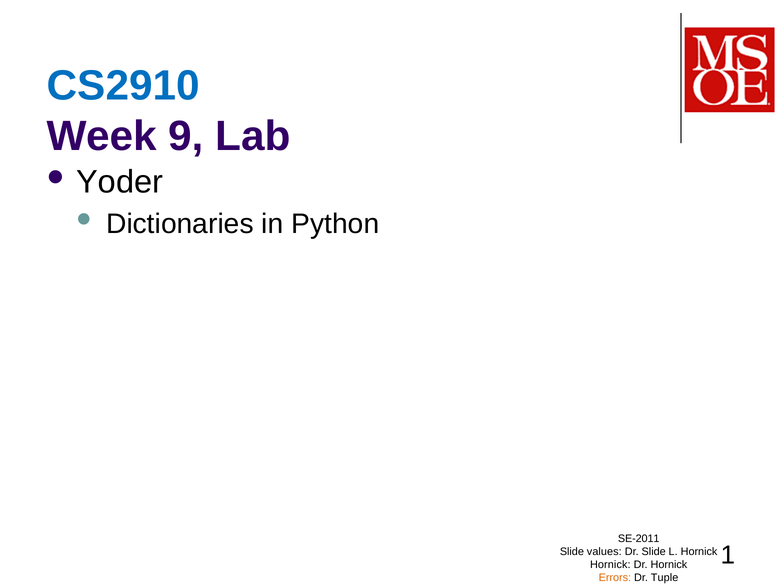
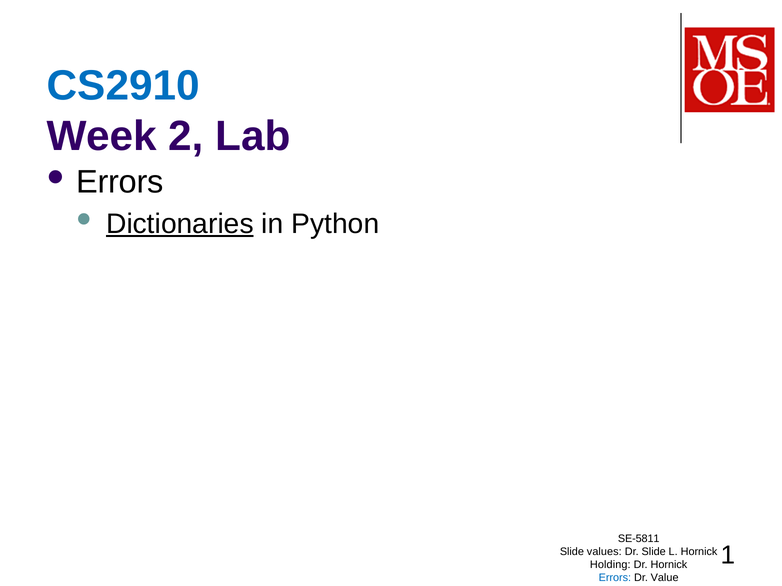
9: 9 -> 2
Yoder at (120, 182): Yoder -> Errors
Dictionaries underline: none -> present
SE-2011: SE-2011 -> SE-5811
Hornick at (610, 565): Hornick -> Holding
Errors at (615, 578) colour: orange -> blue
Tuple: Tuple -> Value
